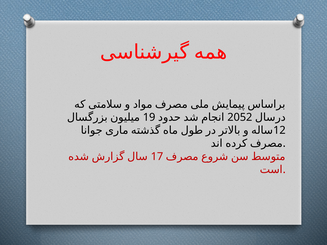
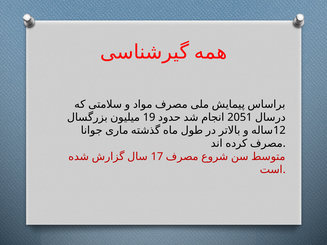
2052: 2052 -> 2051
